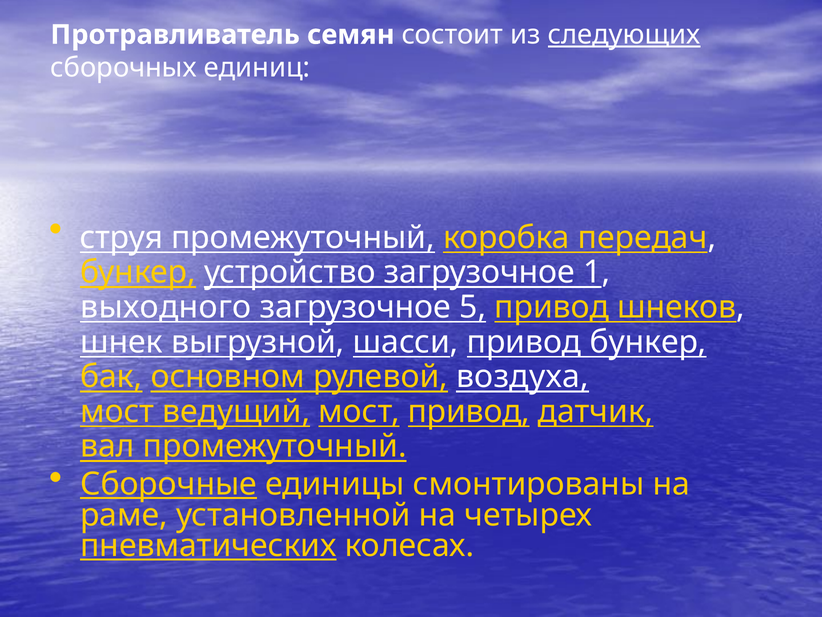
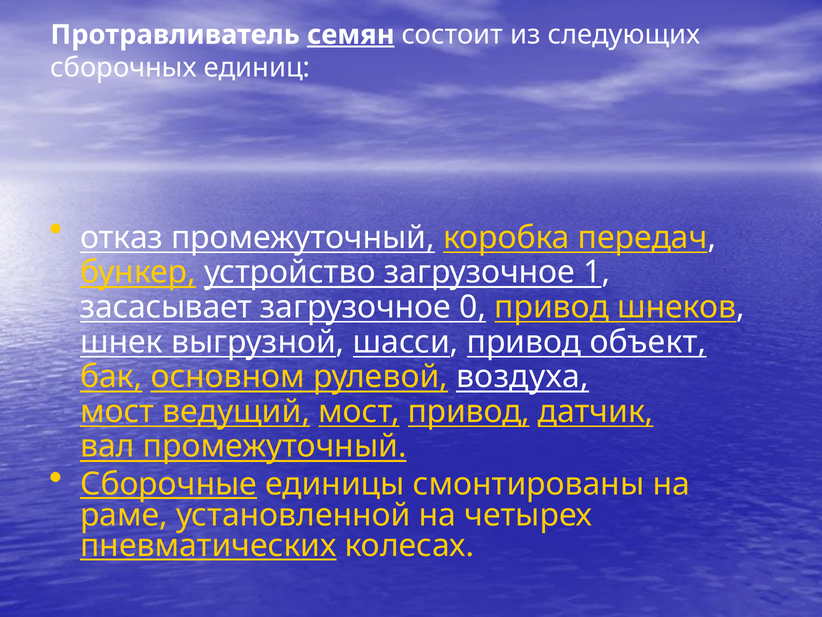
семян underline: none -> present
следующих underline: present -> none
струя: струя -> отказ
выходного: выходного -> засасывает
5: 5 -> 0
привод бункер: бункер -> объект
